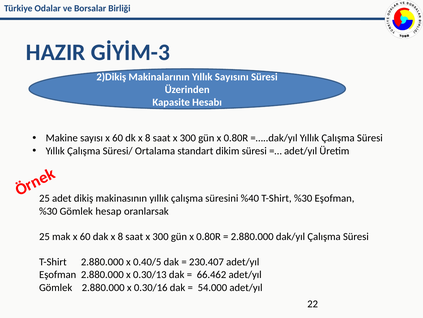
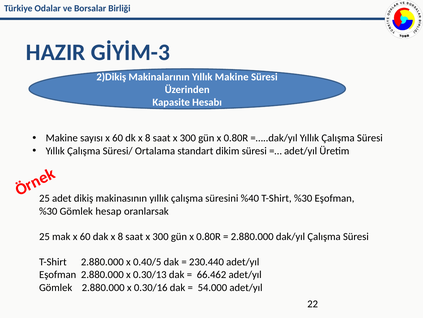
Yıllık Sayısını: Sayısını -> Makine
230.407: 230.407 -> 230.440
